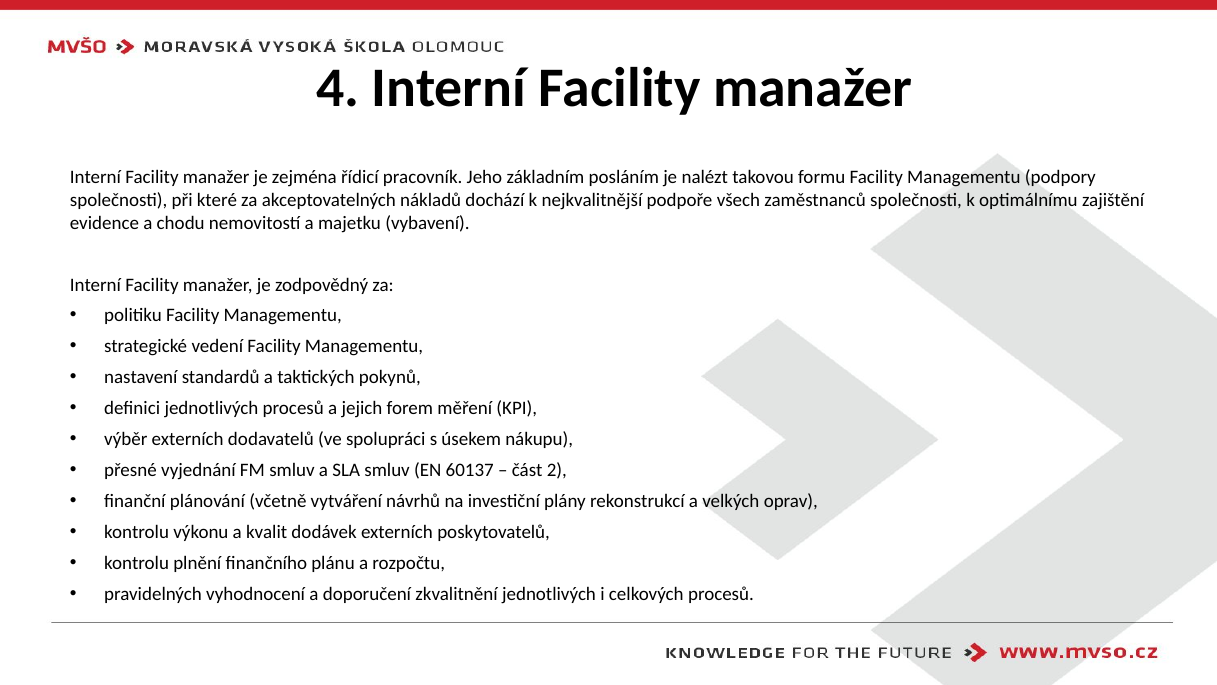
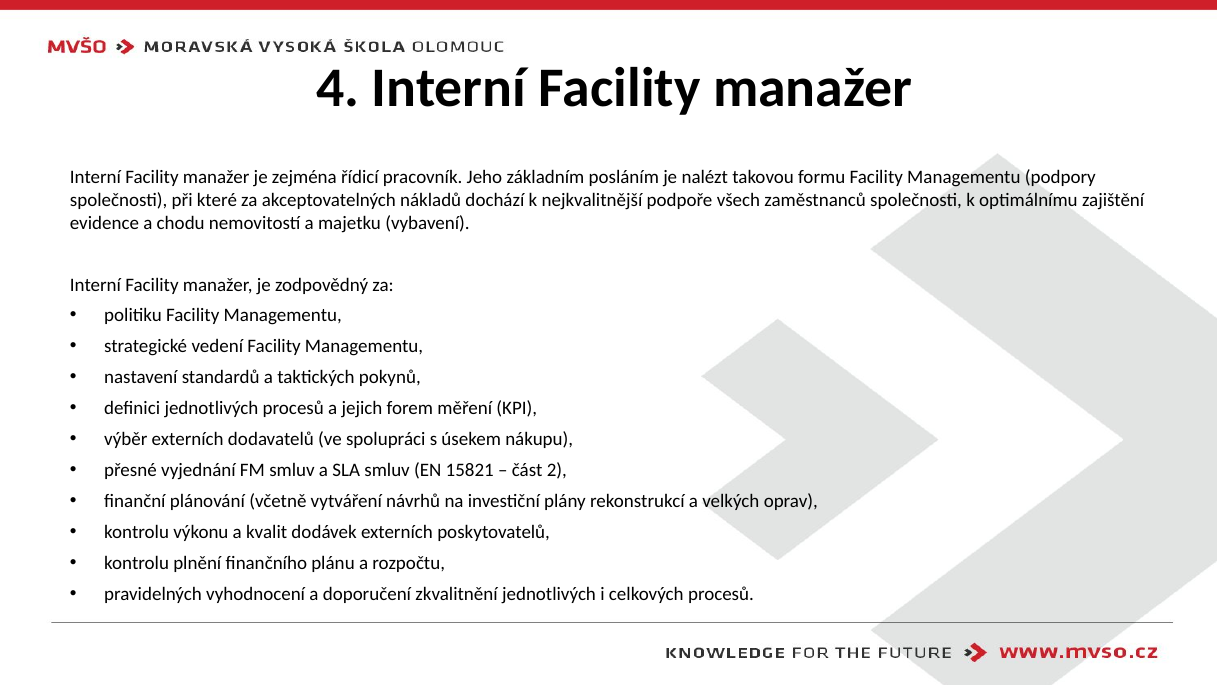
60137: 60137 -> 15821
